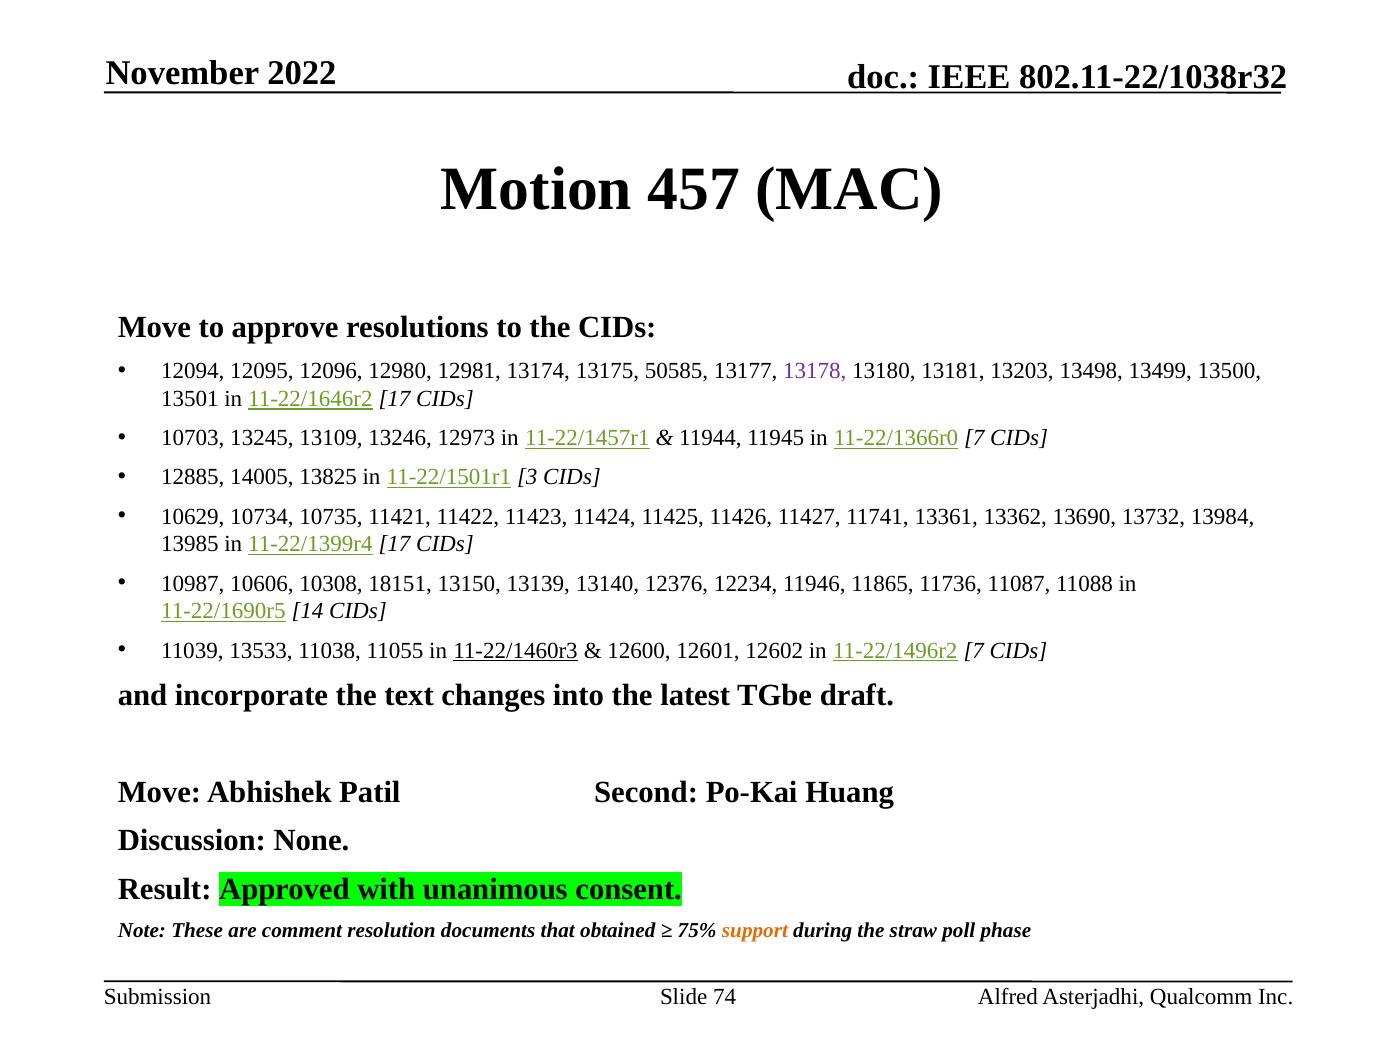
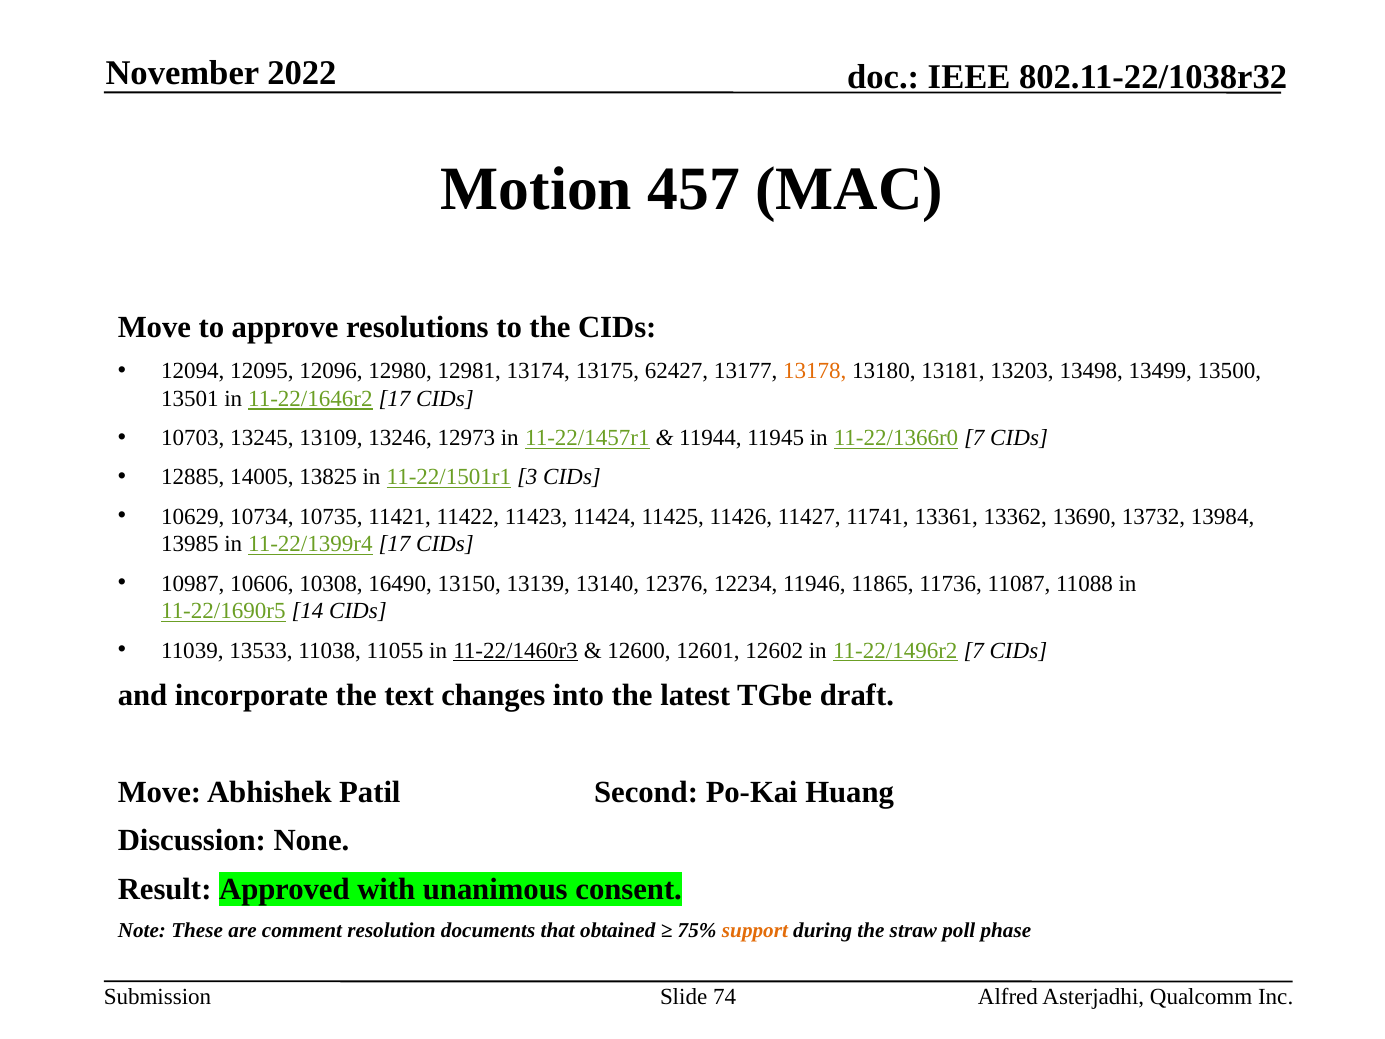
50585: 50585 -> 62427
13178 colour: purple -> orange
18151: 18151 -> 16490
